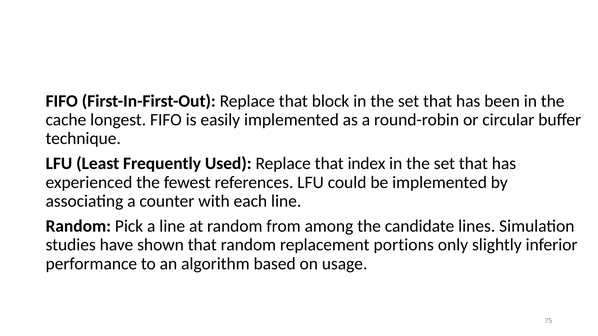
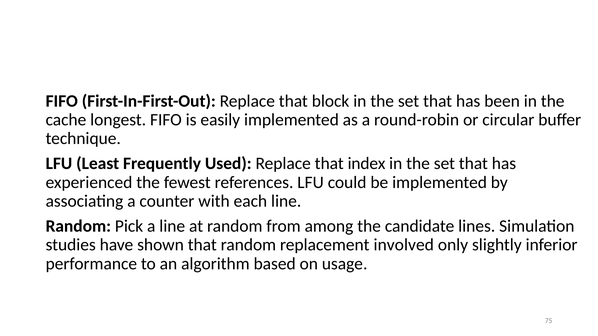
portions: portions -> involved
